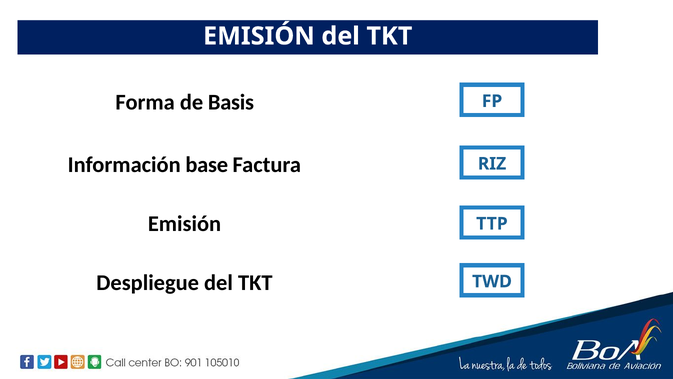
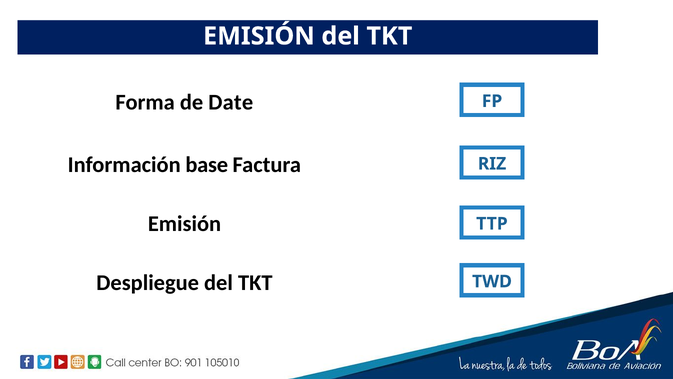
Basis: Basis -> Date
